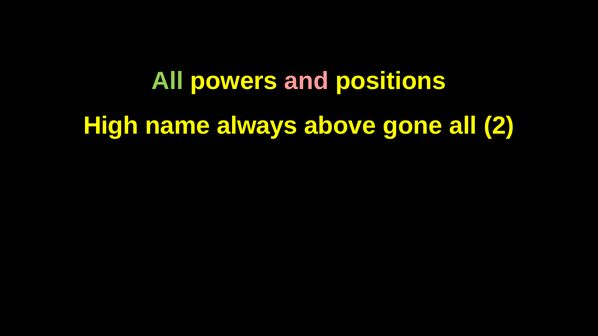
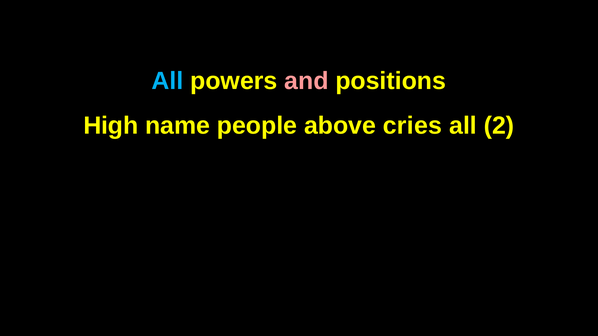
All at (168, 81) colour: light green -> light blue
always: always -> people
gone: gone -> cries
